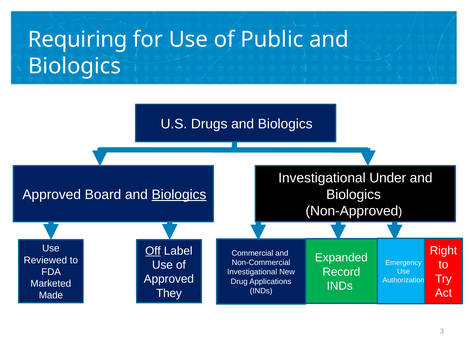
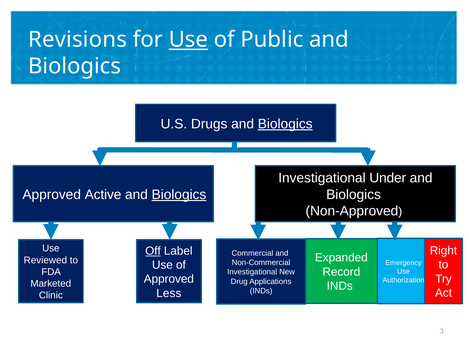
Requiring: Requiring -> Revisions
Use at (188, 40) underline: none -> present
Biologics at (285, 124) underline: none -> present
Board: Board -> Active
They: They -> Less
Made: Made -> Clinic
